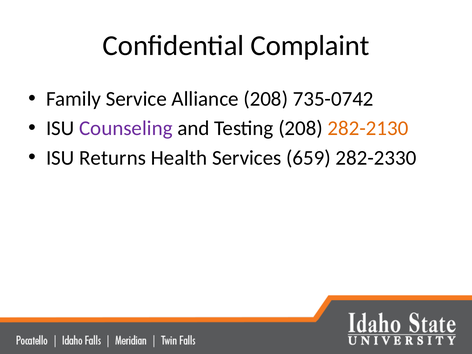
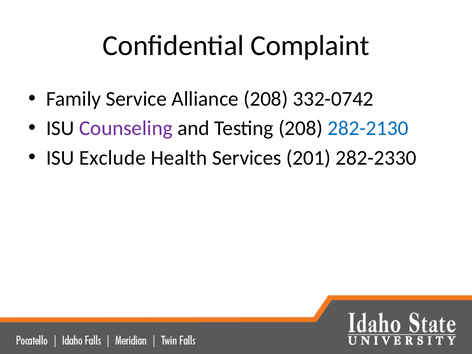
735-0742: 735-0742 -> 332-0742
282-2130 colour: orange -> blue
Returns: Returns -> Exclude
659: 659 -> 201
